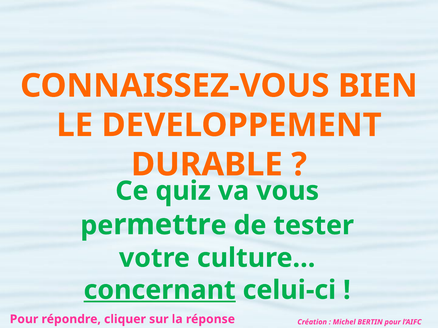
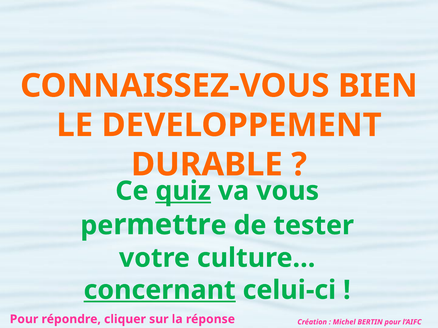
quiz underline: none -> present
